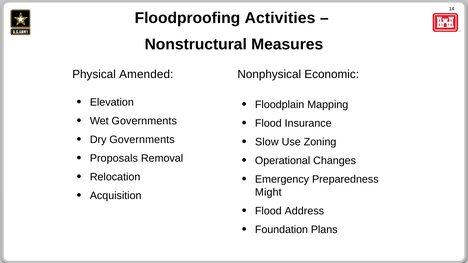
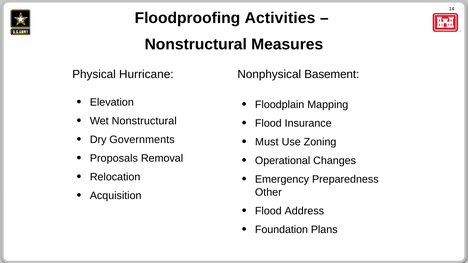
Amended: Amended -> Hurricane
Economic: Economic -> Basement
Wet Governments: Governments -> Nonstructural
Slow: Slow -> Must
Might: Might -> Other
